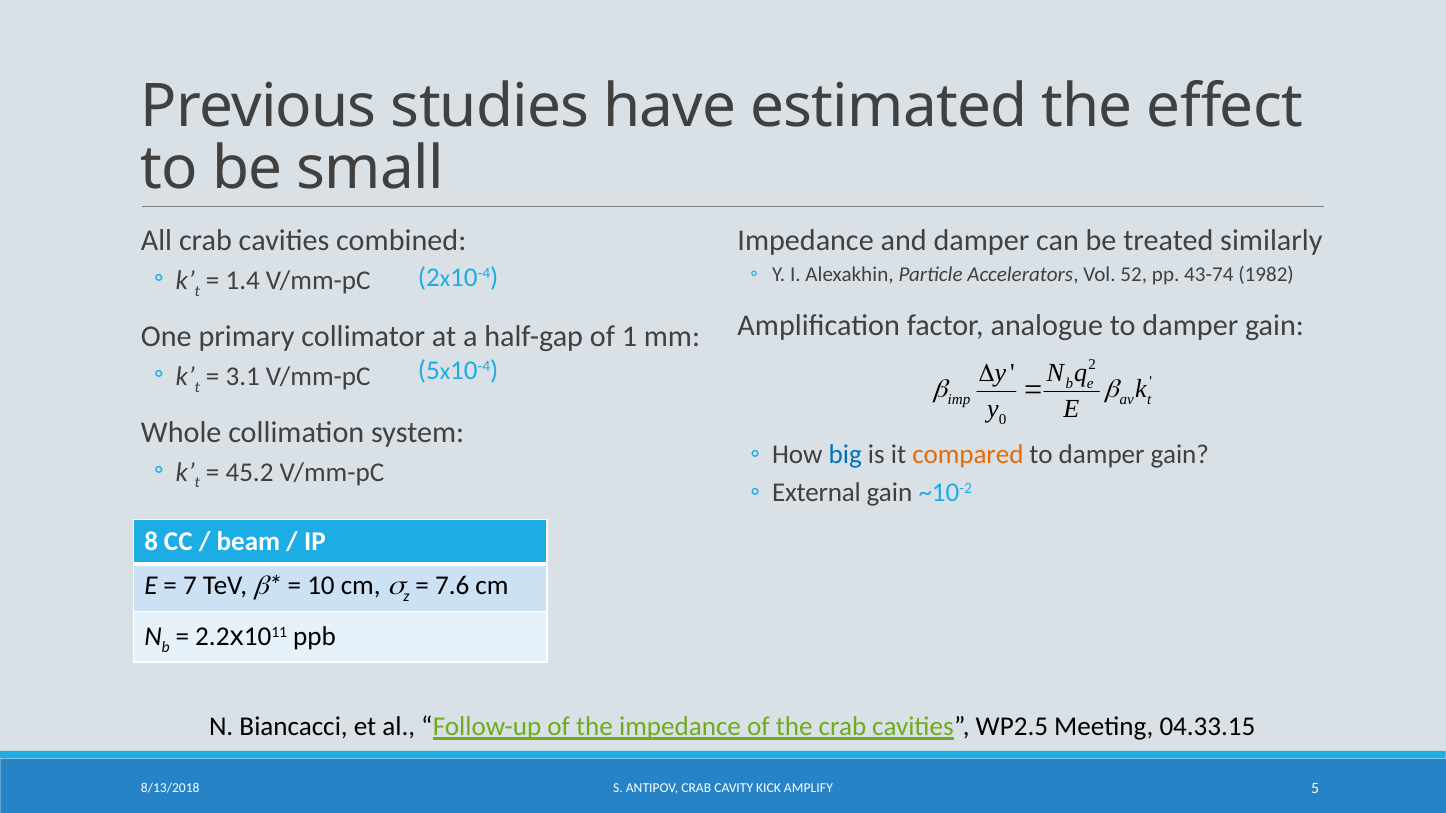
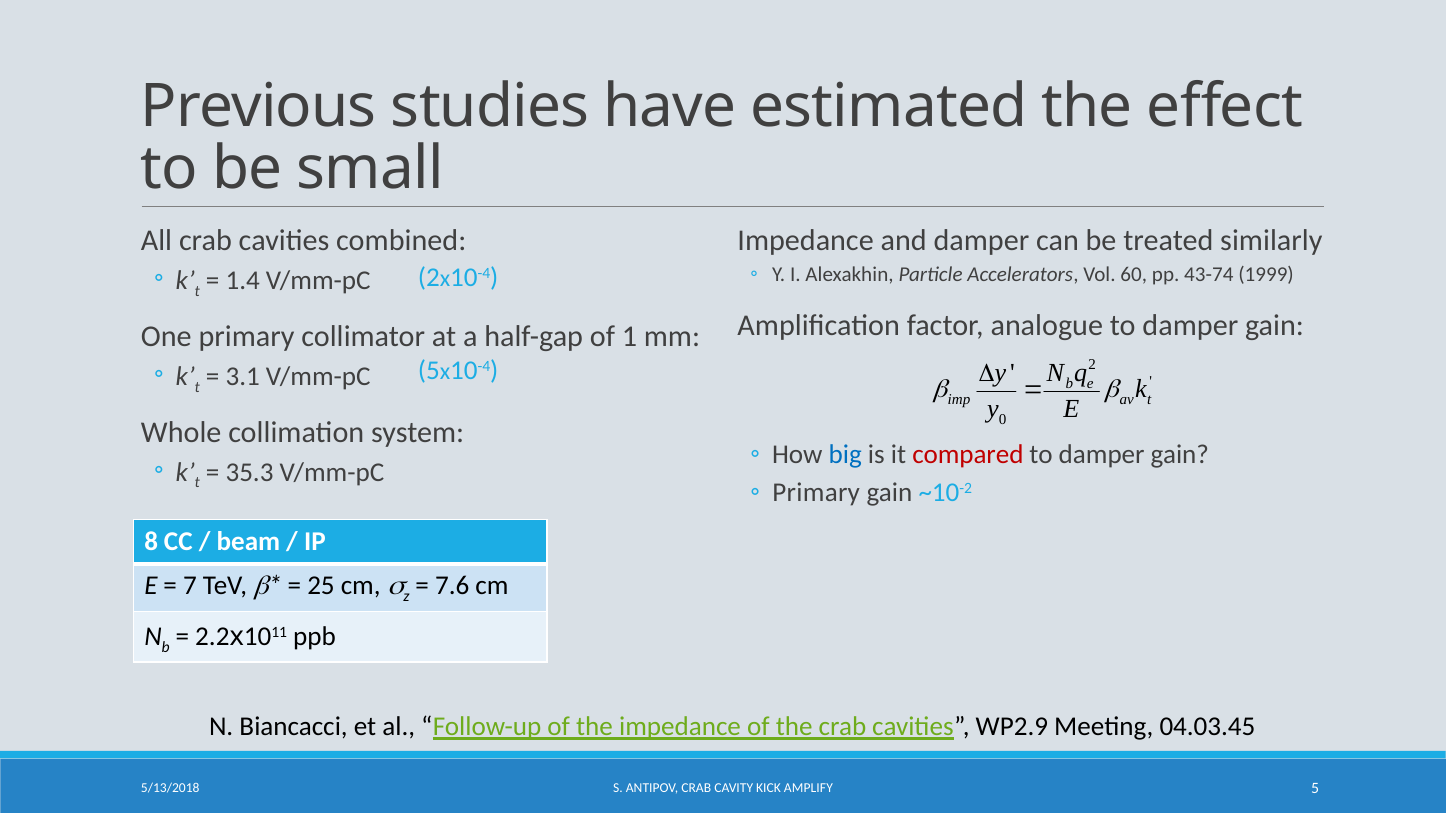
52: 52 -> 60
1982: 1982 -> 1999
compared colour: orange -> red
45.2: 45.2 -> 35.3
External at (816, 493): External -> Primary
10: 10 -> 25
WP2.5: WP2.5 -> WP2.9
04.33.15: 04.33.15 -> 04.03.45
8/13/2018: 8/13/2018 -> 5/13/2018
